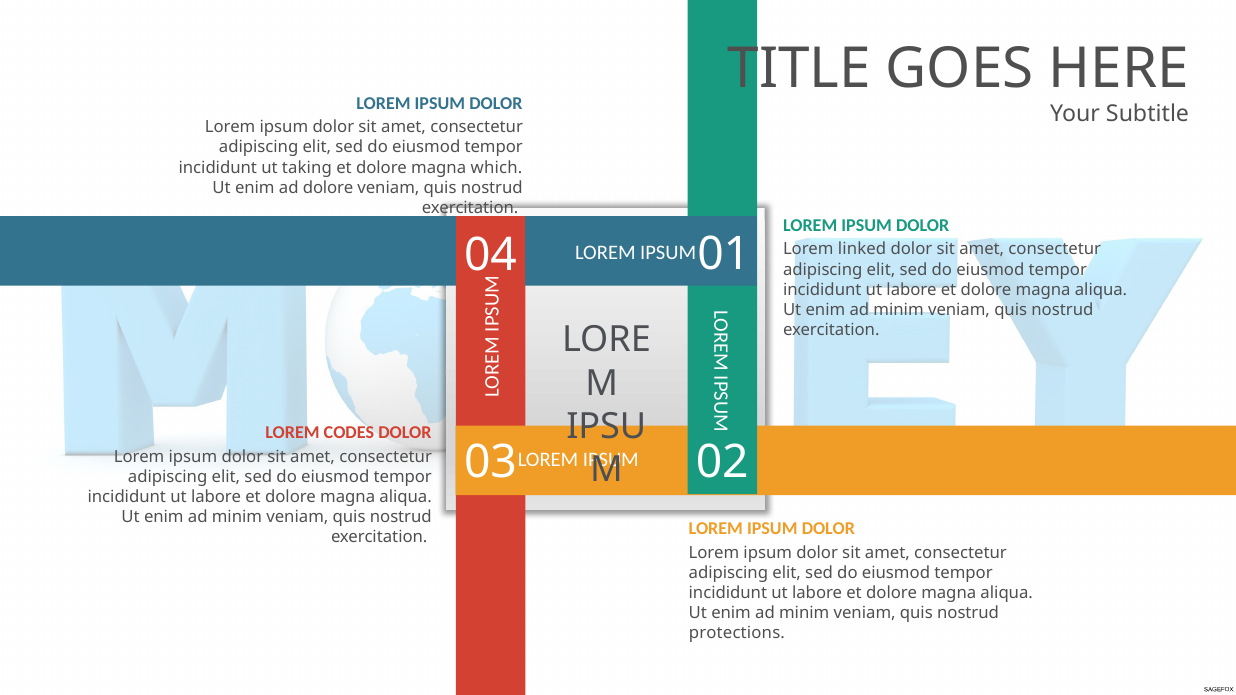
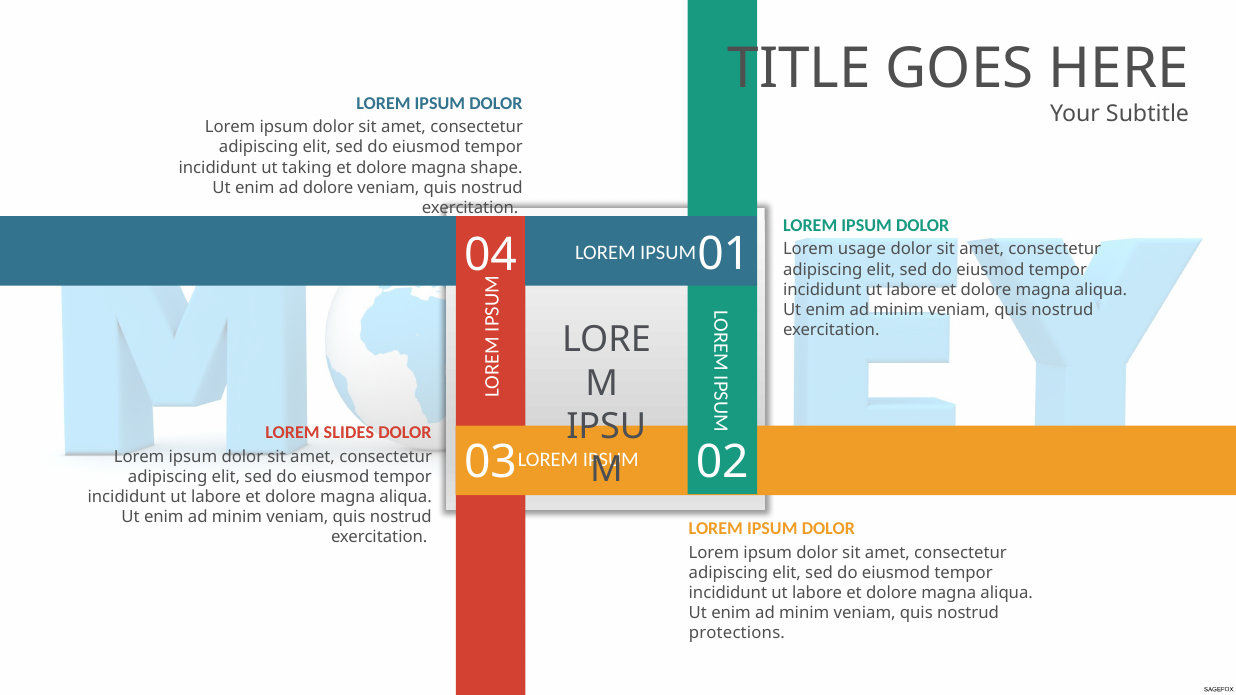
which: which -> shape
linked: linked -> usage
CODES: CODES -> SLIDES
